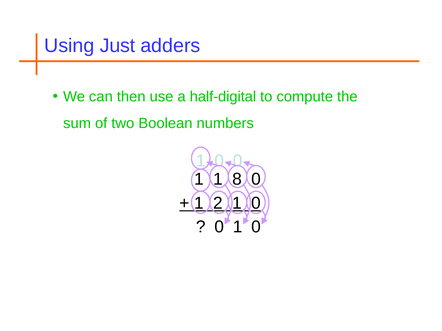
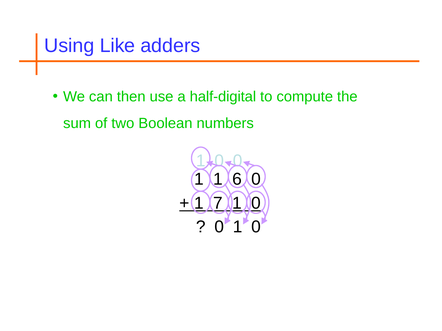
Just: Just -> Like
8: 8 -> 6
2: 2 -> 7
